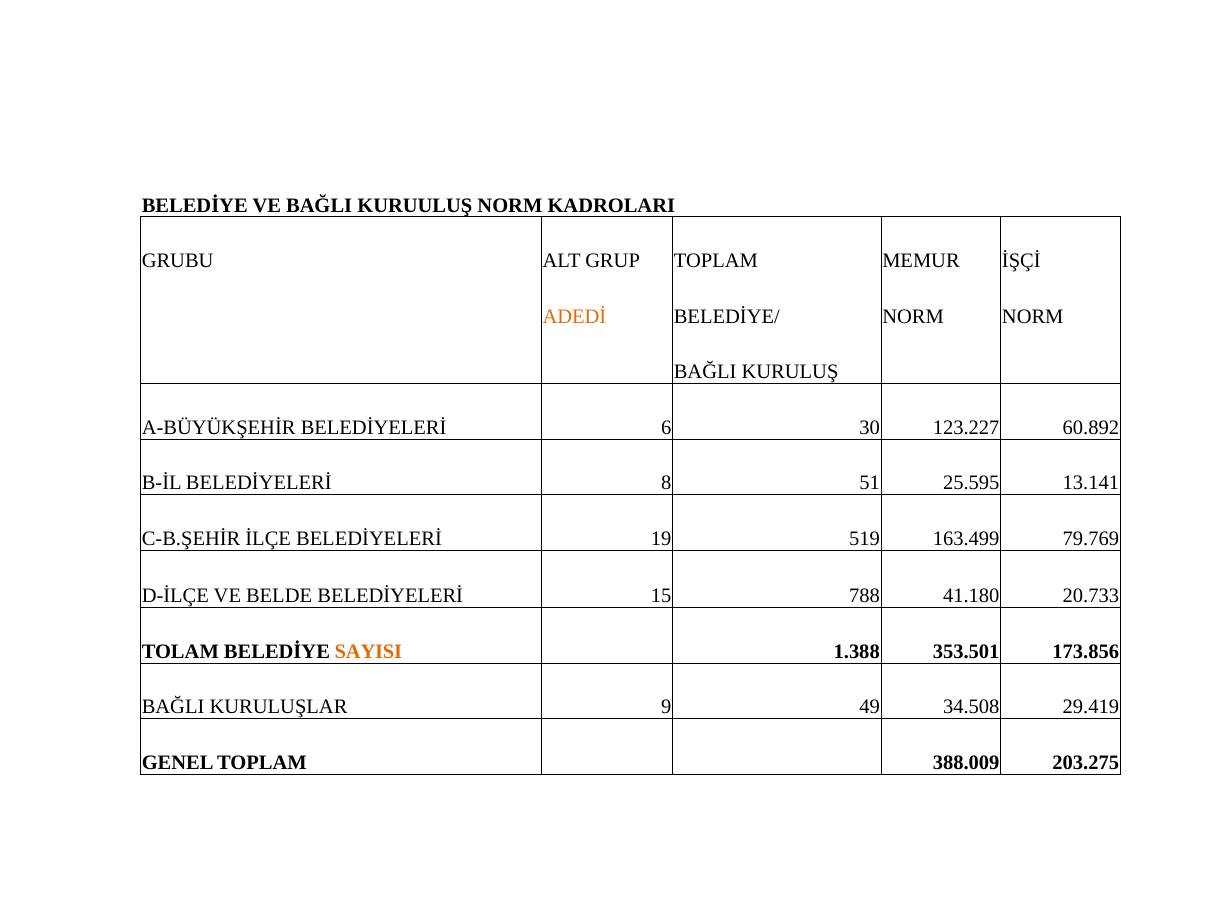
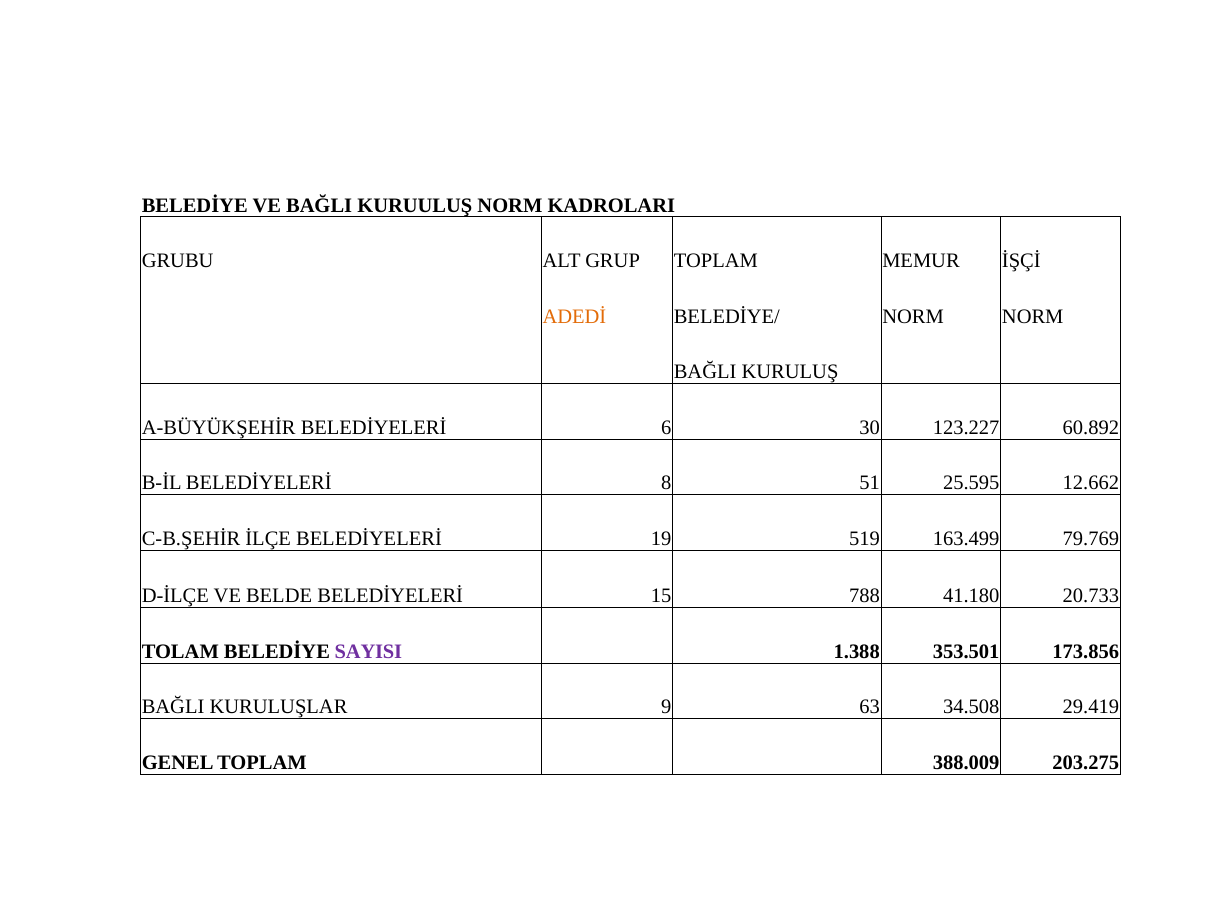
13.141: 13.141 -> 12.662
SAYISI colour: orange -> purple
49: 49 -> 63
